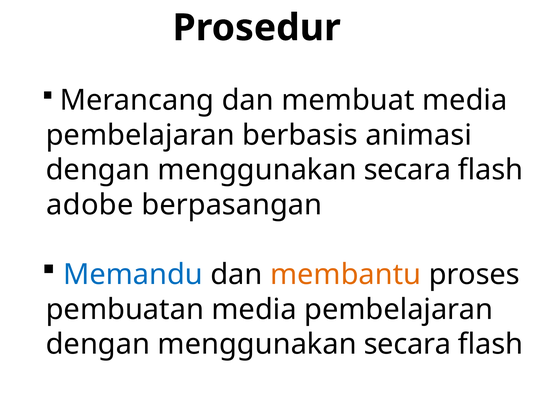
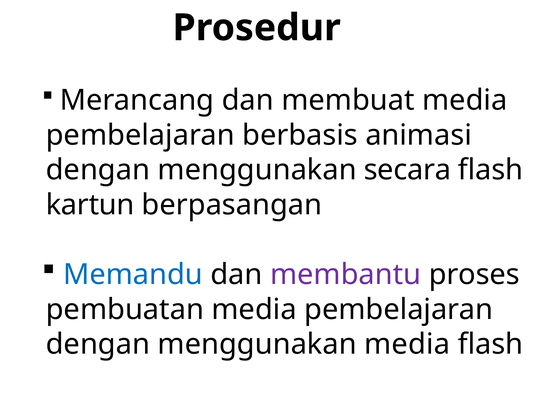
adobe: adobe -> kartun
membantu colour: orange -> purple
secara at (407, 344): secara -> media
